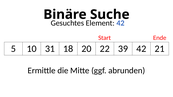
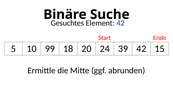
31: 31 -> 99
22: 22 -> 24
21: 21 -> 15
